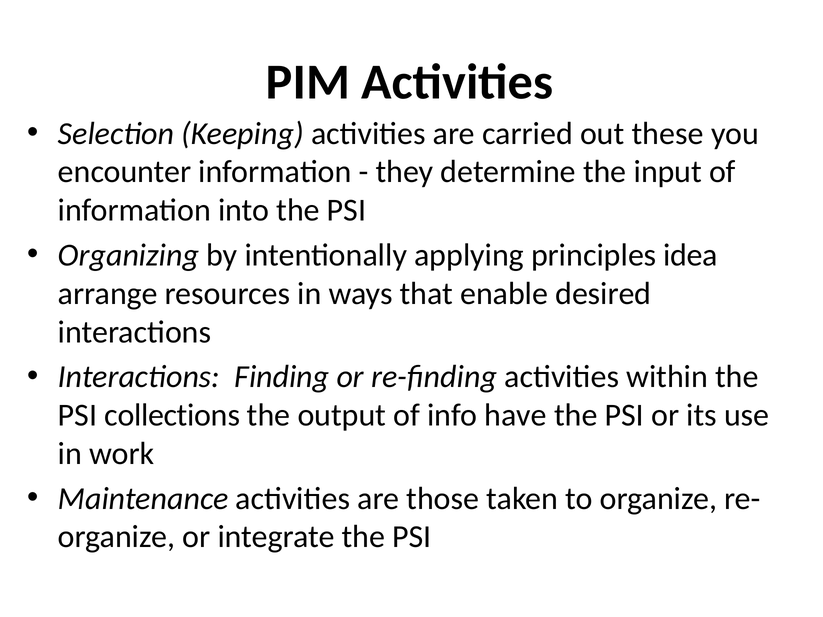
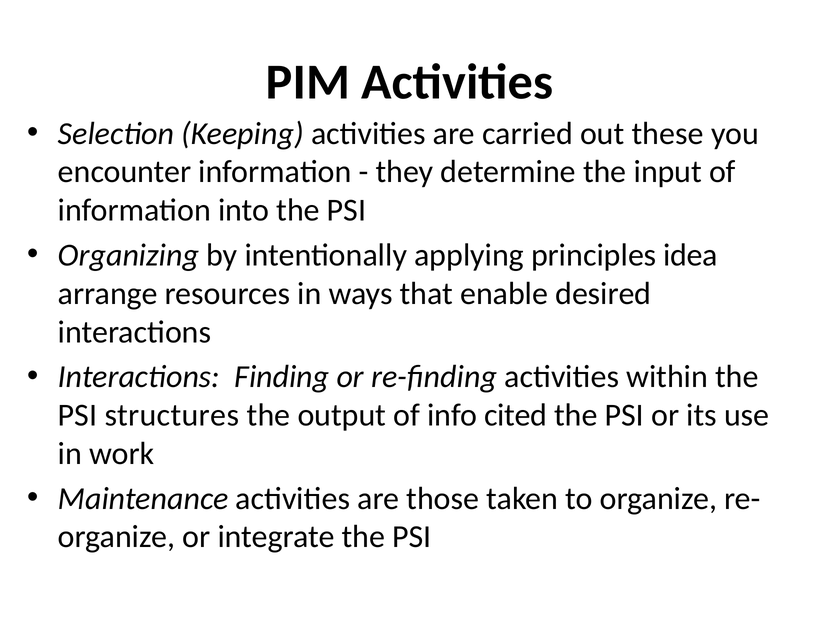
collections: collections -> structures
have: have -> cited
